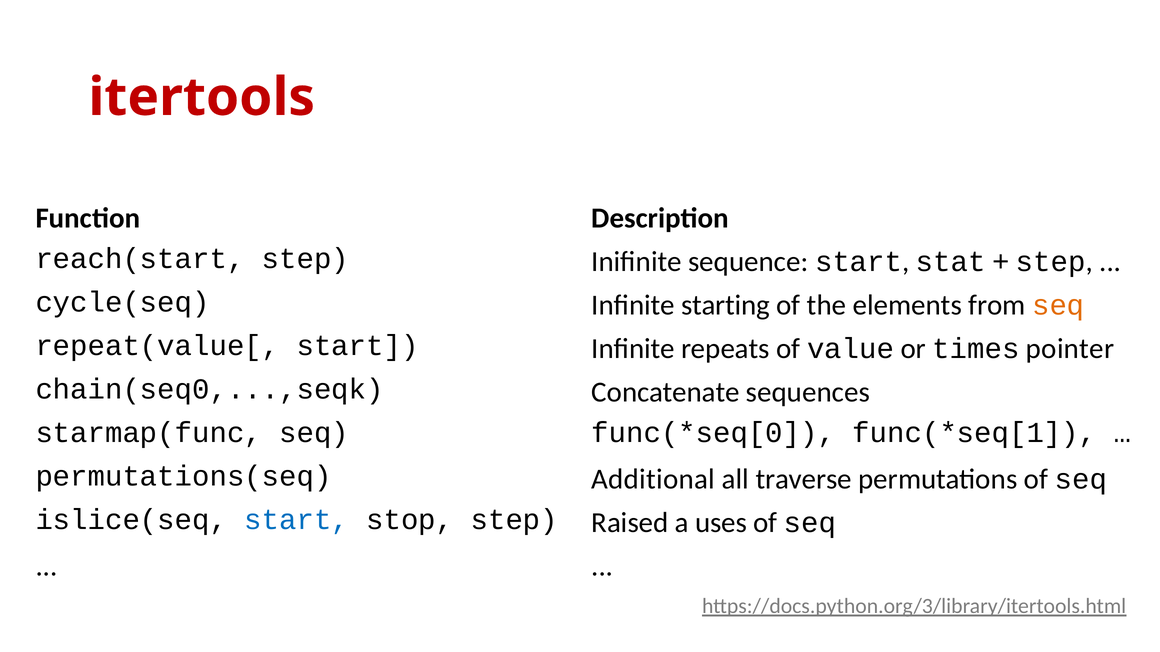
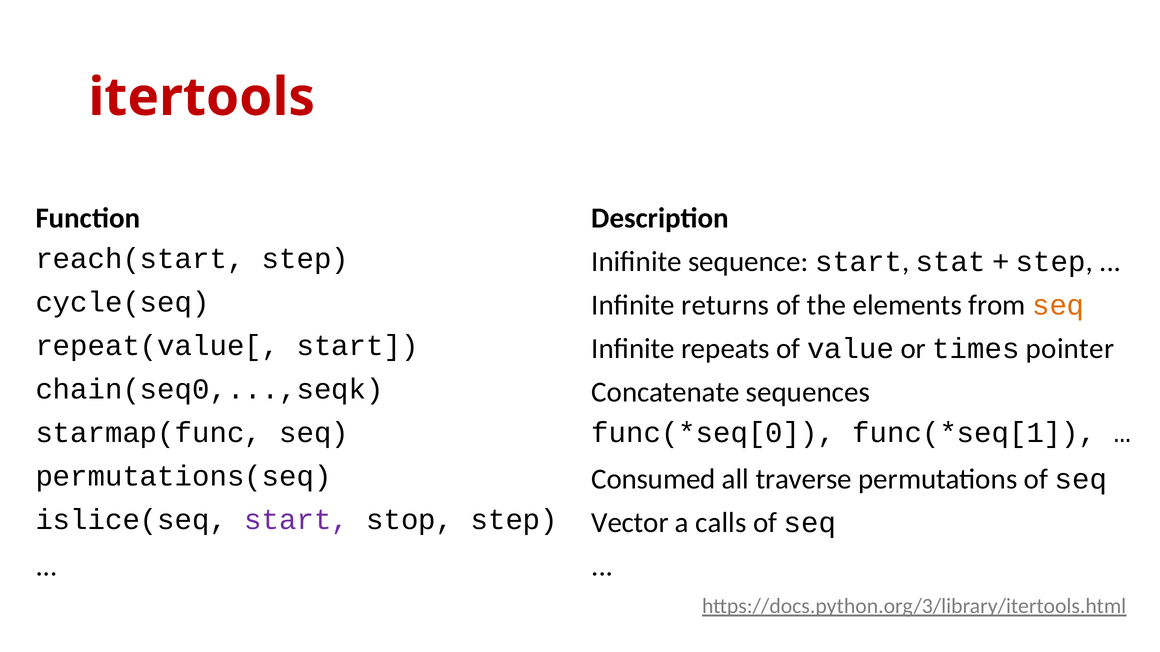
starting: starting -> returns
Additional: Additional -> Consumed
start at (297, 520) colour: blue -> purple
Raised: Raised -> Vector
uses: uses -> calls
